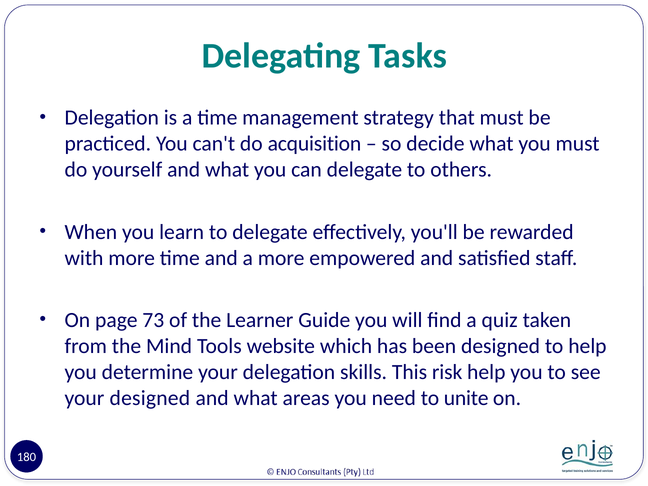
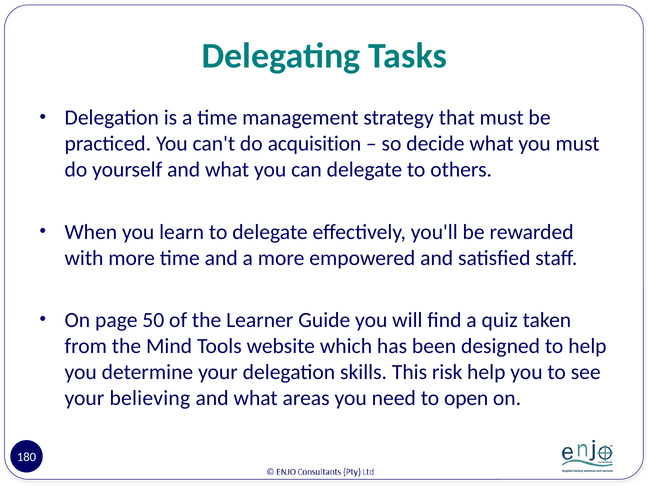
73: 73 -> 50
your designed: designed -> believing
unite: unite -> open
